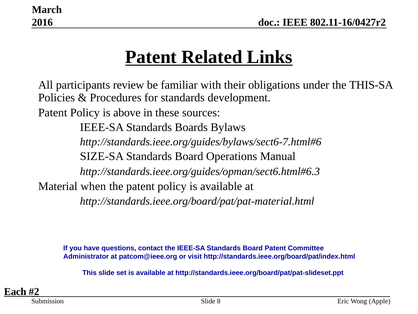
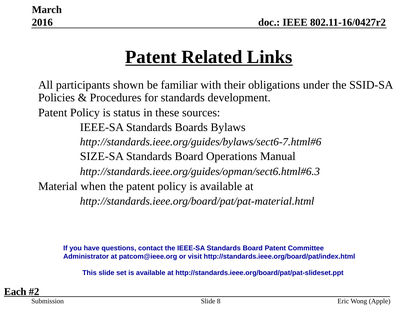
review: review -> shown
THIS-SA: THIS-SA -> SSID-SA
above: above -> status
